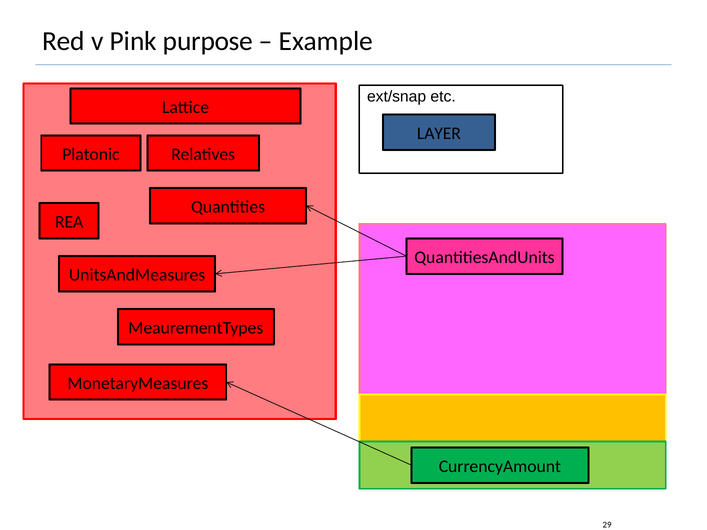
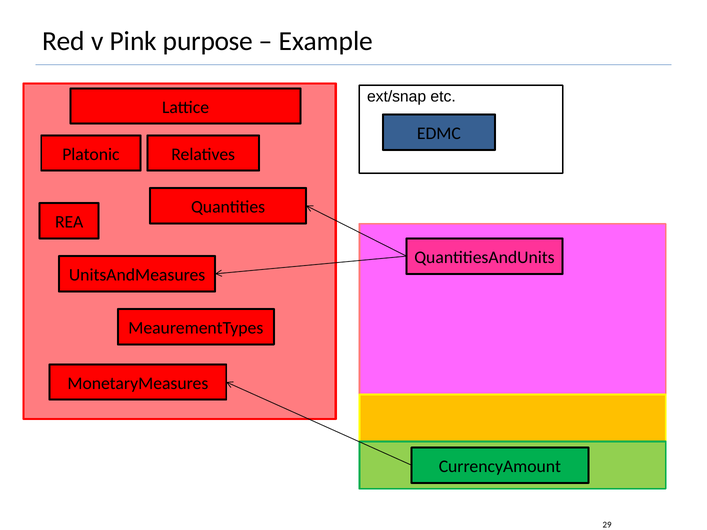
LAYER: LAYER -> EDMC
